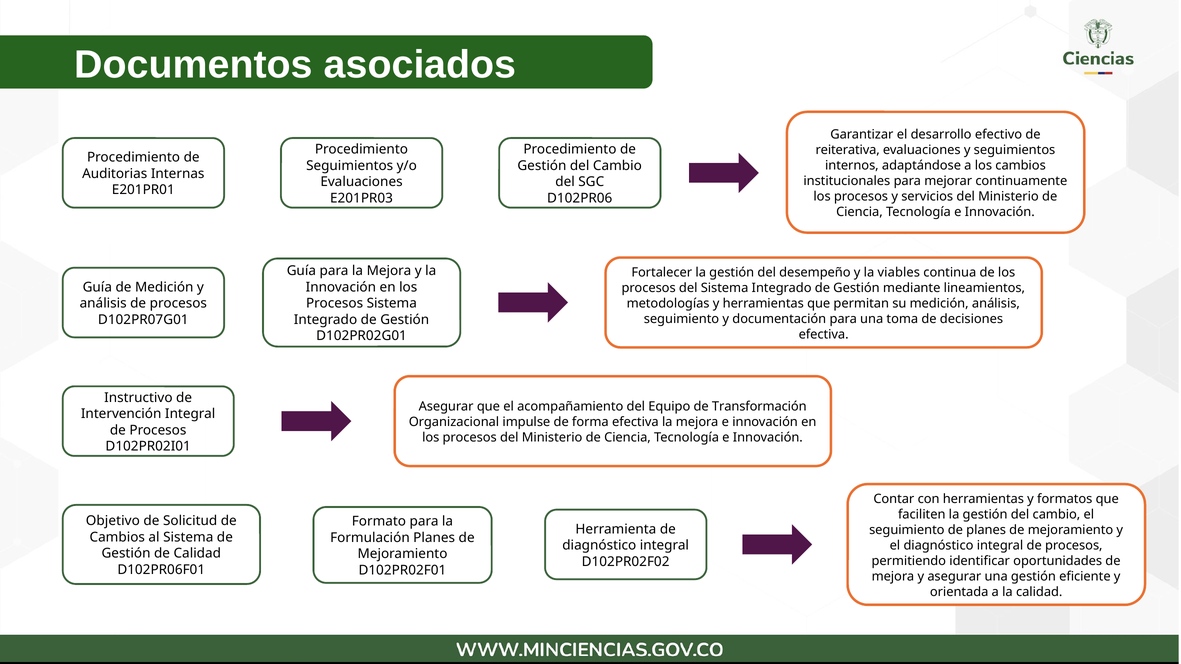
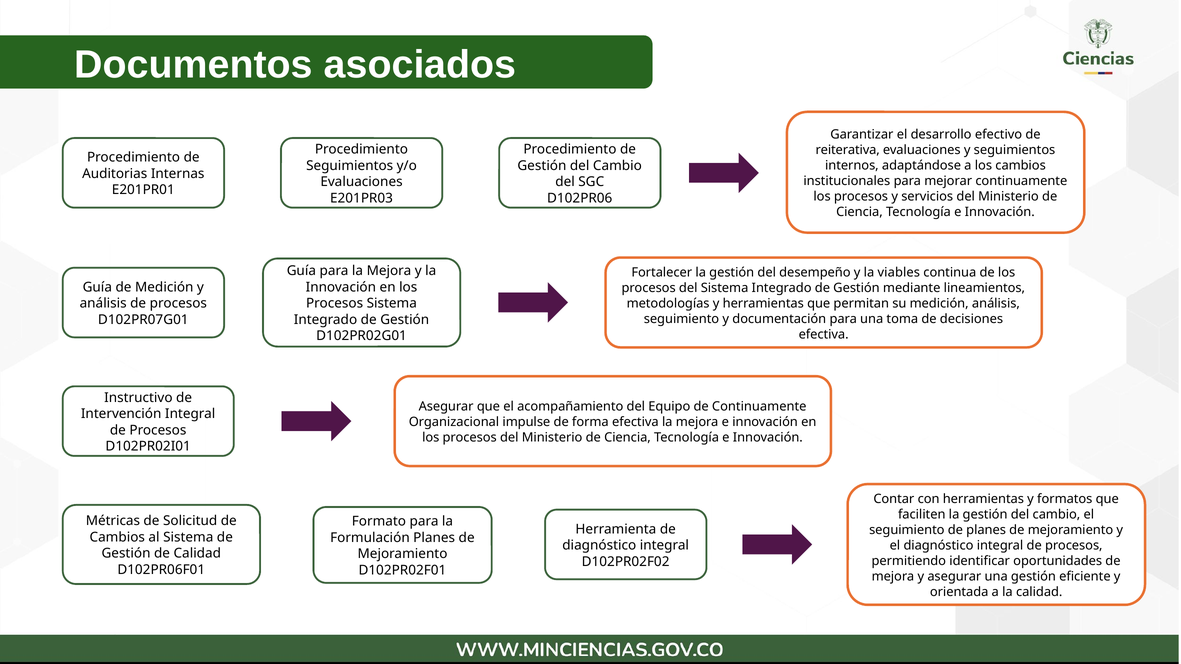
de Transformación: Transformación -> Continuamente
Objetivo: Objetivo -> Métricas
